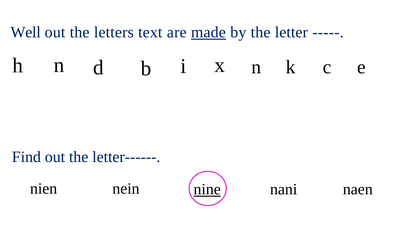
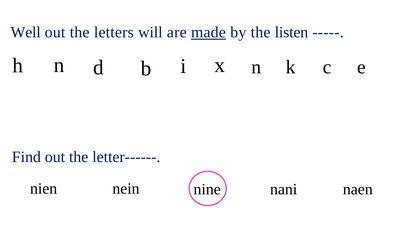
text: text -> will
letter: letter -> listen
nine underline: present -> none
